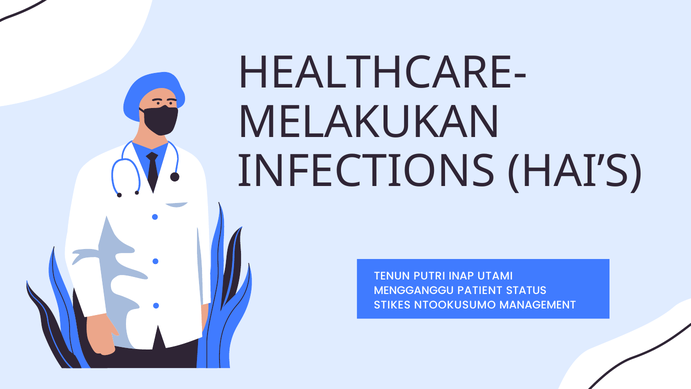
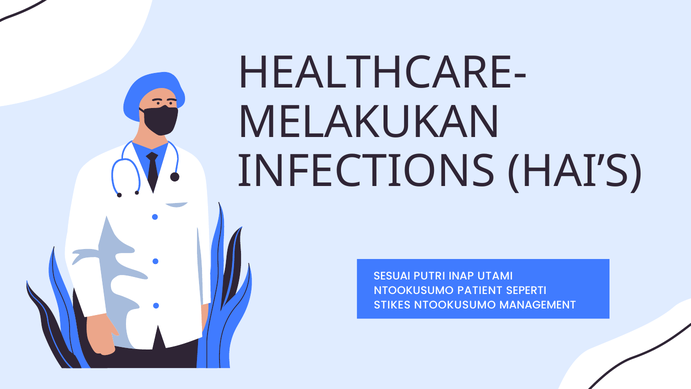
TENUN: TENUN -> SESUAI
MENGGANGGU at (414, 290): MENGGANGGU -> NTOOKUSUMO
STATUS: STATUS -> SEPERTI
